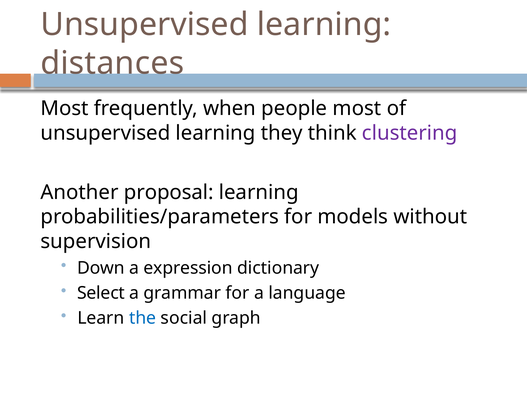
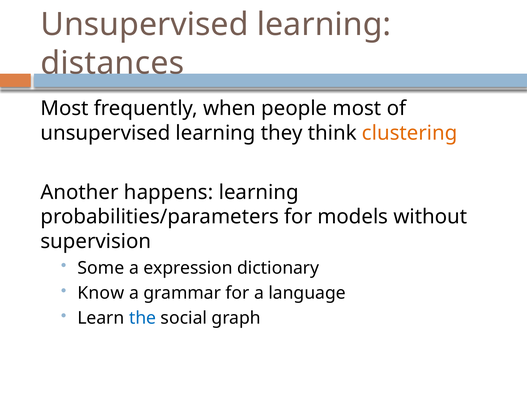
clustering colour: purple -> orange
proposal: proposal -> happens
Down: Down -> Some
Select: Select -> Know
